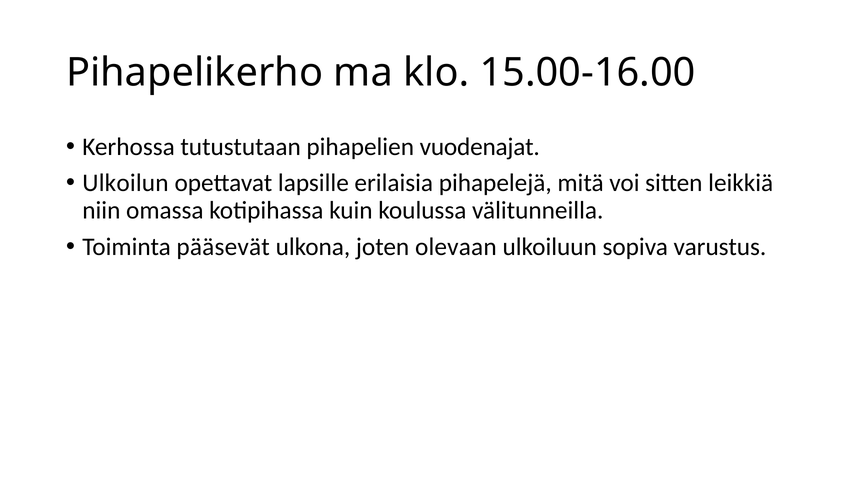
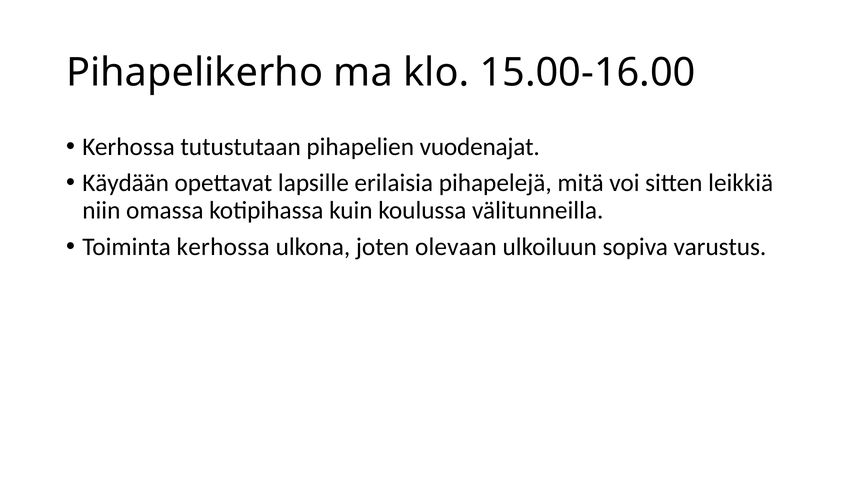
Ulkoilun: Ulkoilun -> Käydään
Toiminta pääsevät: pääsevät -> kerhossa
